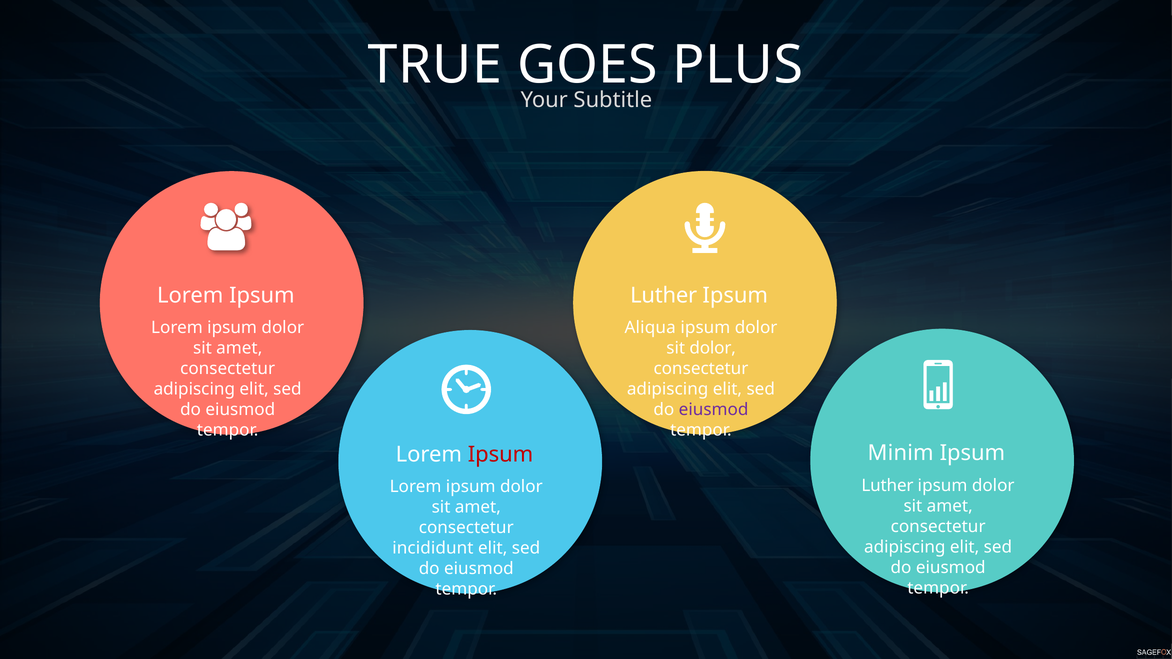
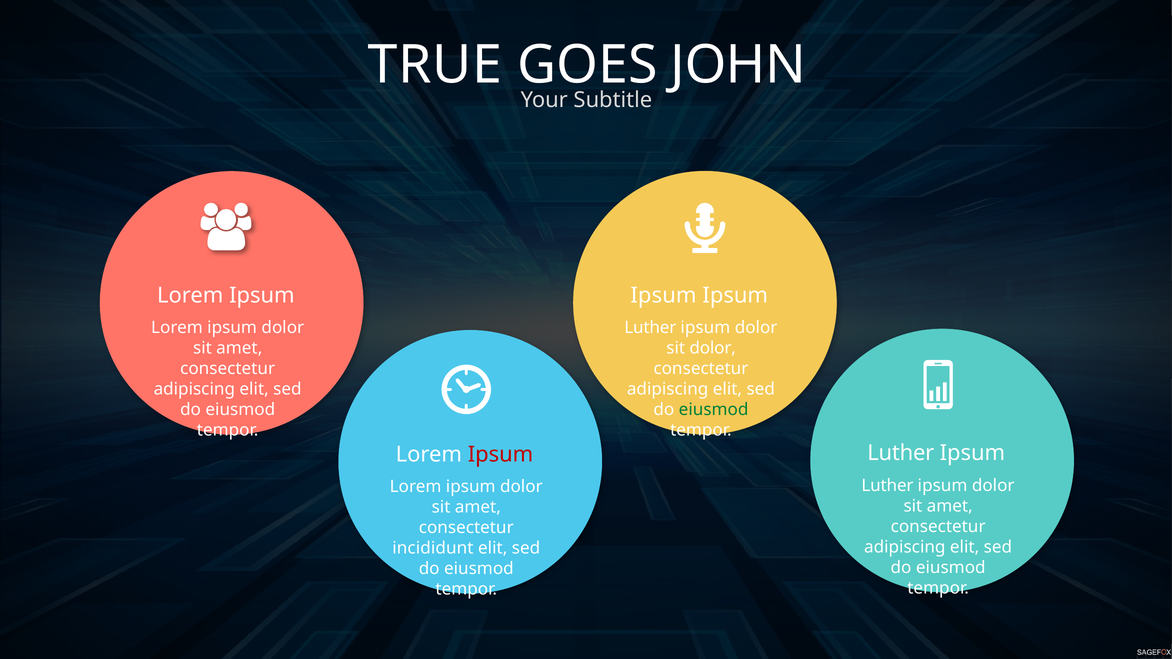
PLUS: PLUS -> JOHN
Luther at (664, 295): Luther -> Ipsum
Aliqua at (650, 328): Aliqua -> Luther
eiusmod at (714, 410) colour: purple -> green
Minim at (901, 453): Minim -> Luther
